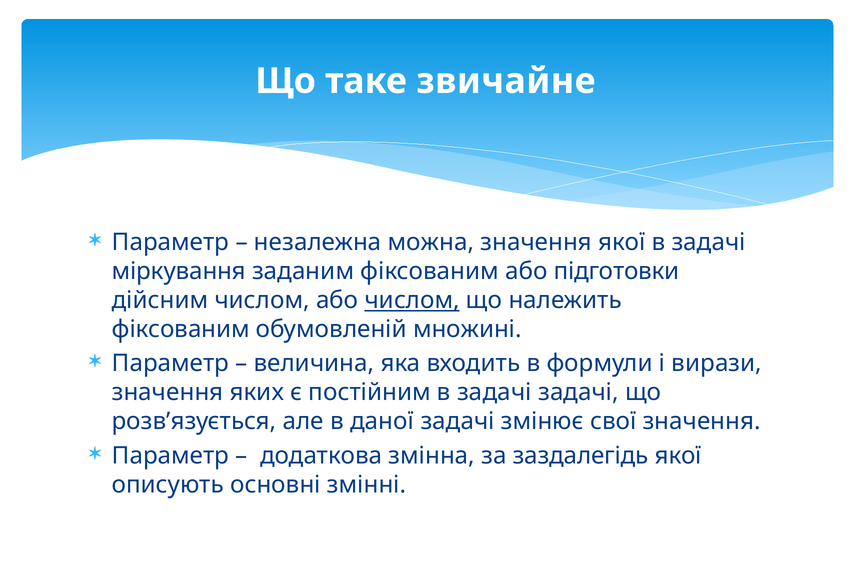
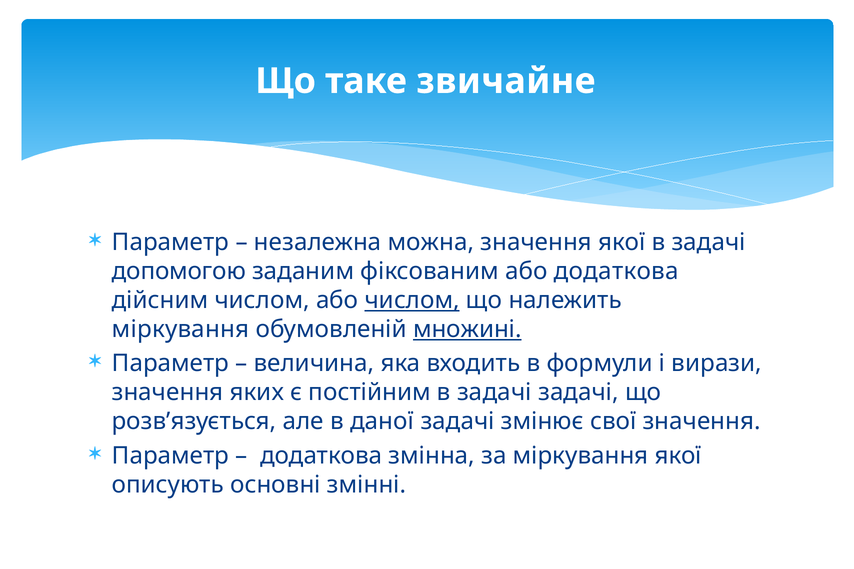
міркування: міркування -> допомогою
або підготовки: підготовки -> додаткова
фіксованим at (181, 329): фіксованим -> міркування
множині underline: none -> present
за заздалегідь: заздалегідь -> міркування
